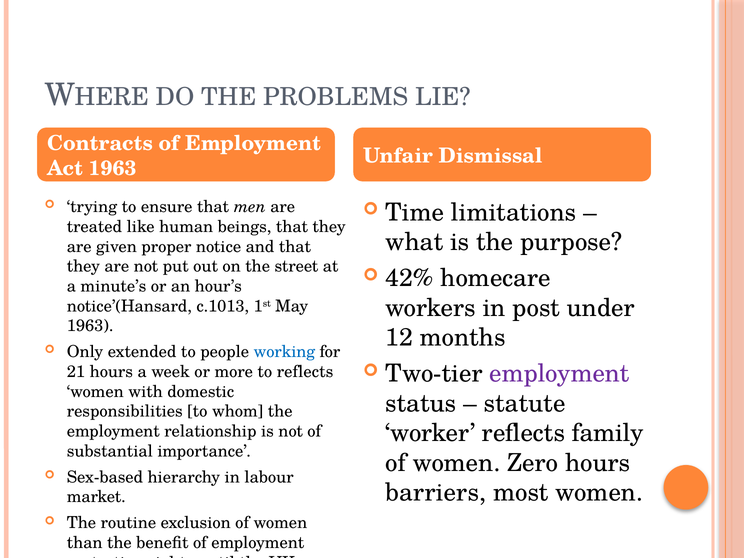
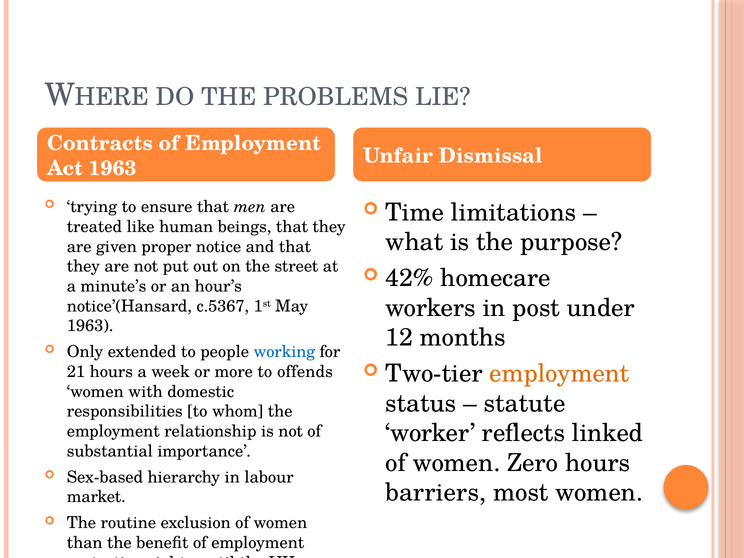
c.1013: c.1013 -> c.5367
employment at (559, 374) colour: purple -> orange
to reflects: reflects -> offends
family: family -> linked
